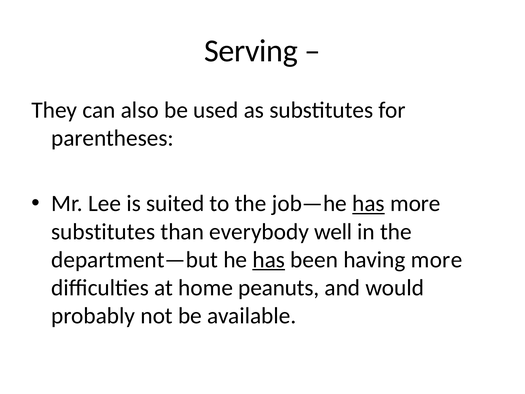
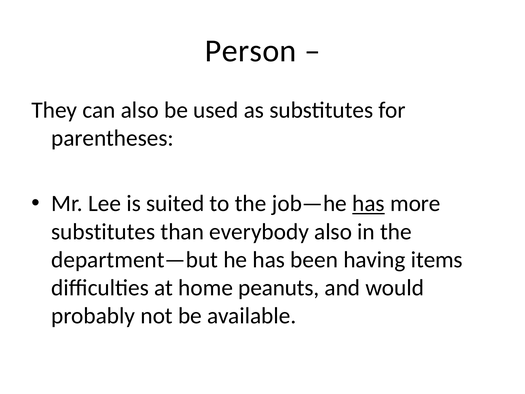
Serving: Serving -> Person
everybody well: well -> also
has at (269, 260) underline: present -> none
having more: more -> items
